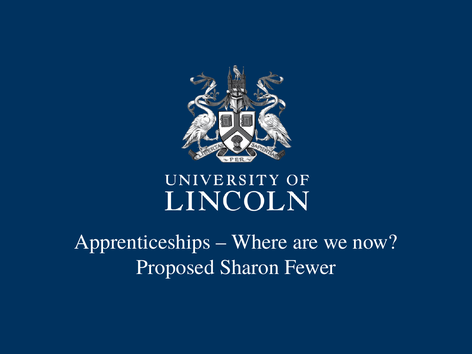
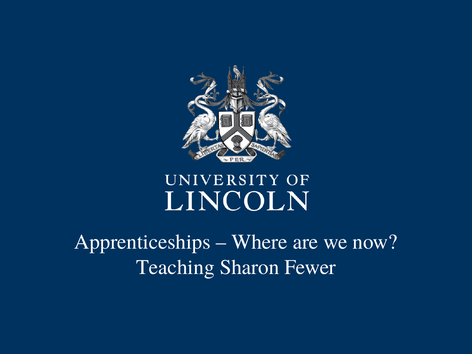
Proposed: Proposed -> Teaching
